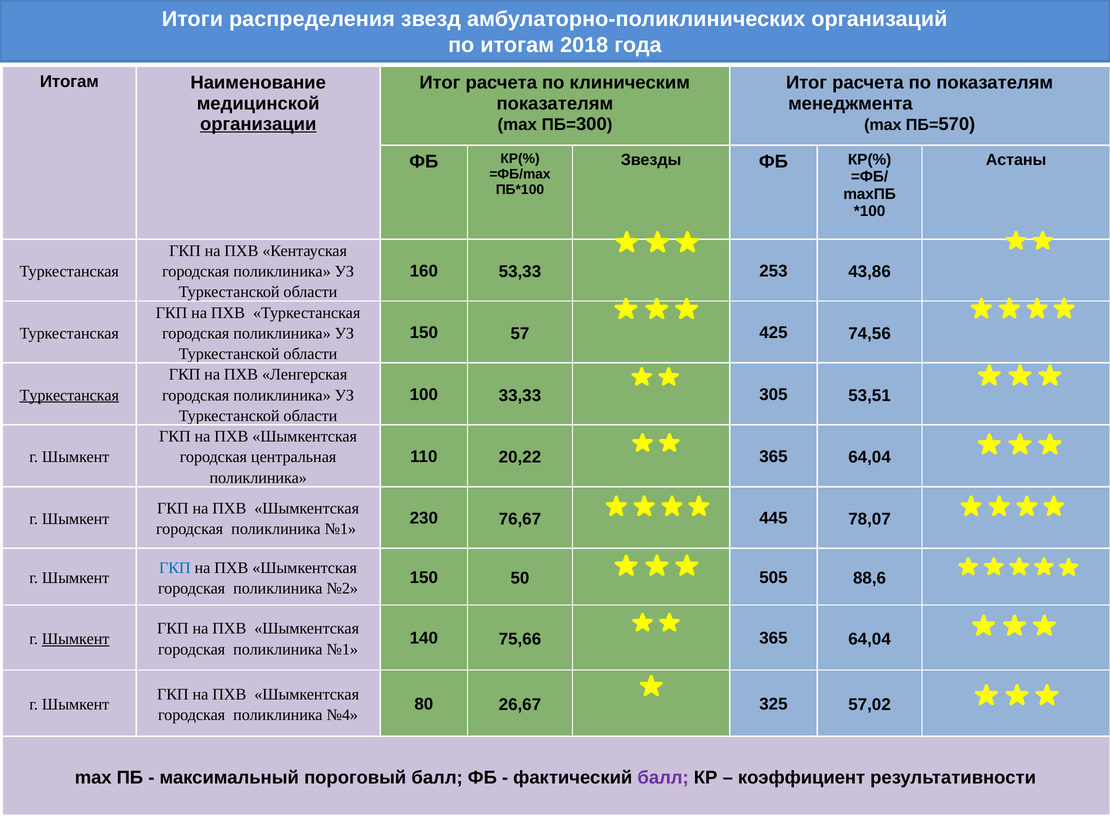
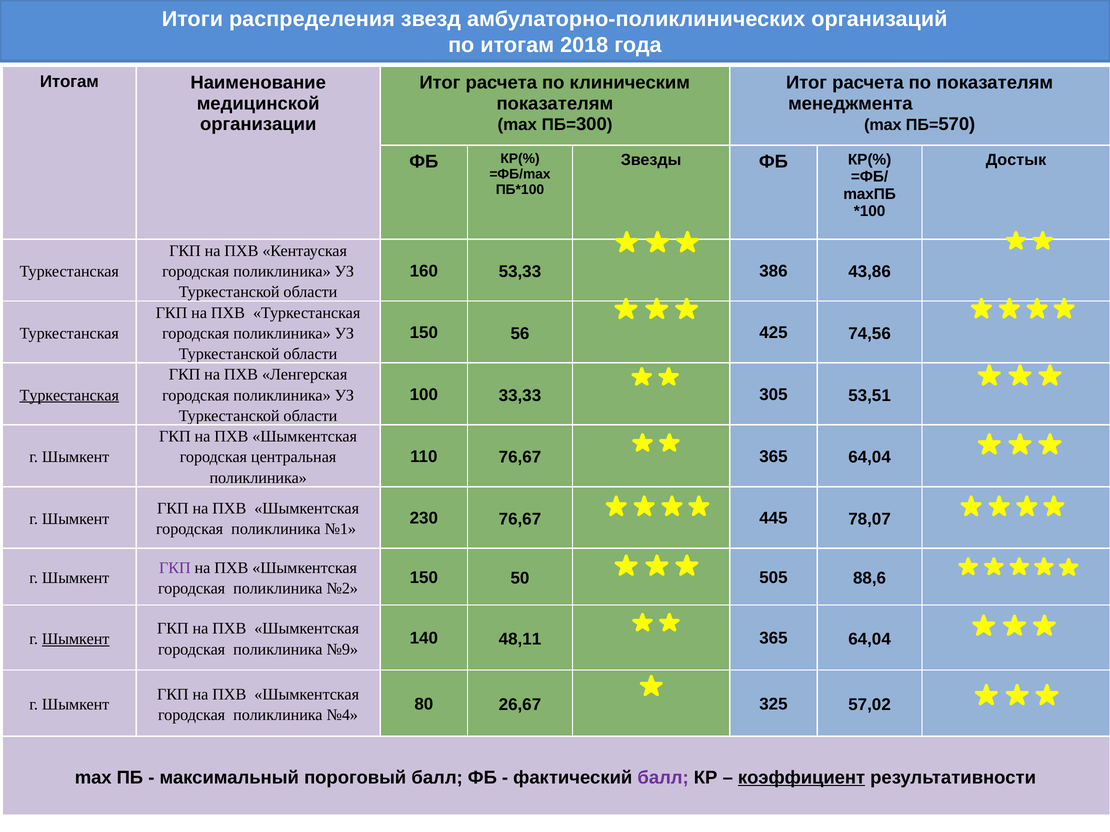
организации underline: present -> none
Астаны: Астаны -> Достык
253: 253 -> 386
57: 57 -> 56
110 20,22: 20,22 -> 76,67
ГКП at (175, 568) colour: blue -> purple
75,66: 75,66 -> 48,11
№1 at (342, 650): №1 -> №9
коэффициент underline: none -> present
